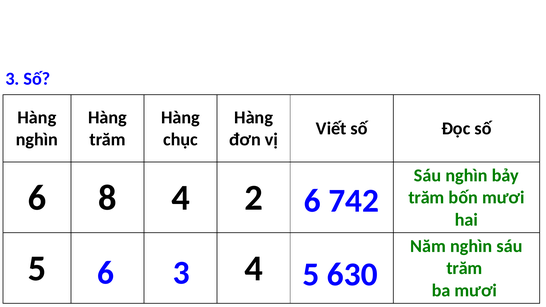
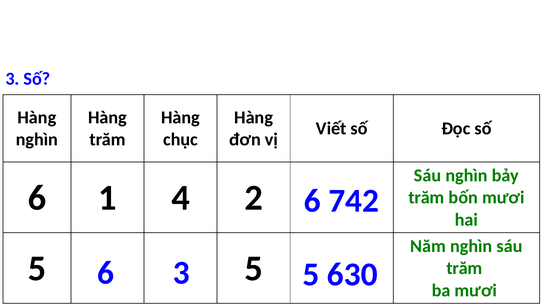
8: 8 -> 1
4 at (254, 269): 4 -> 5
